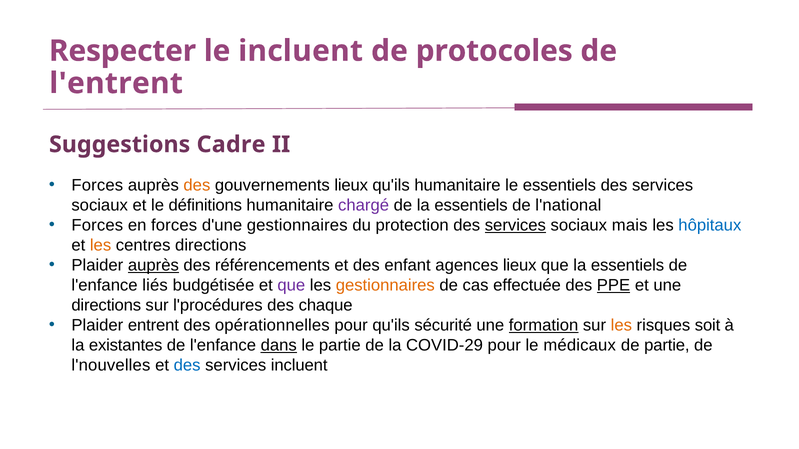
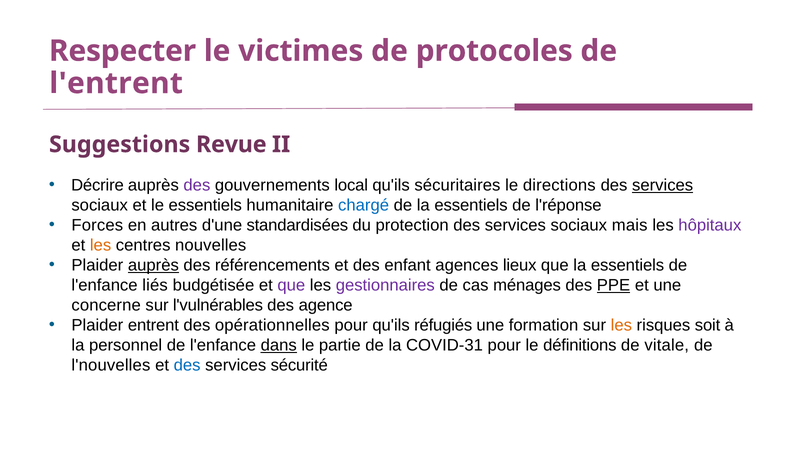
le incluent: incluent -> victimes
Cadre: Cadre -> Revue
Forces at (97, 186): Forces -> Décrire
des at (197, 186) colour: orange -> purple
gouvernements lieux: lieux -> local
qu'ils humanitaire: humanitaire -> sécuritaires
le essentiels: essentiels -> directions
services at (663, 186) underline: none -> present
le définitions: définitions -> essentiels
chargé colour: purple -> blue
l'national: l'national -> l'réponse
en forces: forces -> autres
d'une gestionnaires: gestionnaires -> standardisées
services at (515, 226) underline: present -> none
hôpitaux colour: blue -> purple
centres directions: directions -> nouvelles
gestionnaires at (385, 286) colour: orange -> purple
effectuée: effectuée -> ménages
directions at (106, 306): directions -> concerne
l'procédures: l'procédures -> l'vulnérables
chaque: chaque -> agence
sécurité: sécurité -> réfugiés
formation underline: present -> none
existantes: existantes -> personnel
COVID-29: COVID-29 -> COVID-31
médicaux: médicaux -> définitions
de partie: partie -> vitale
services incluent: incluent -> sécurité
